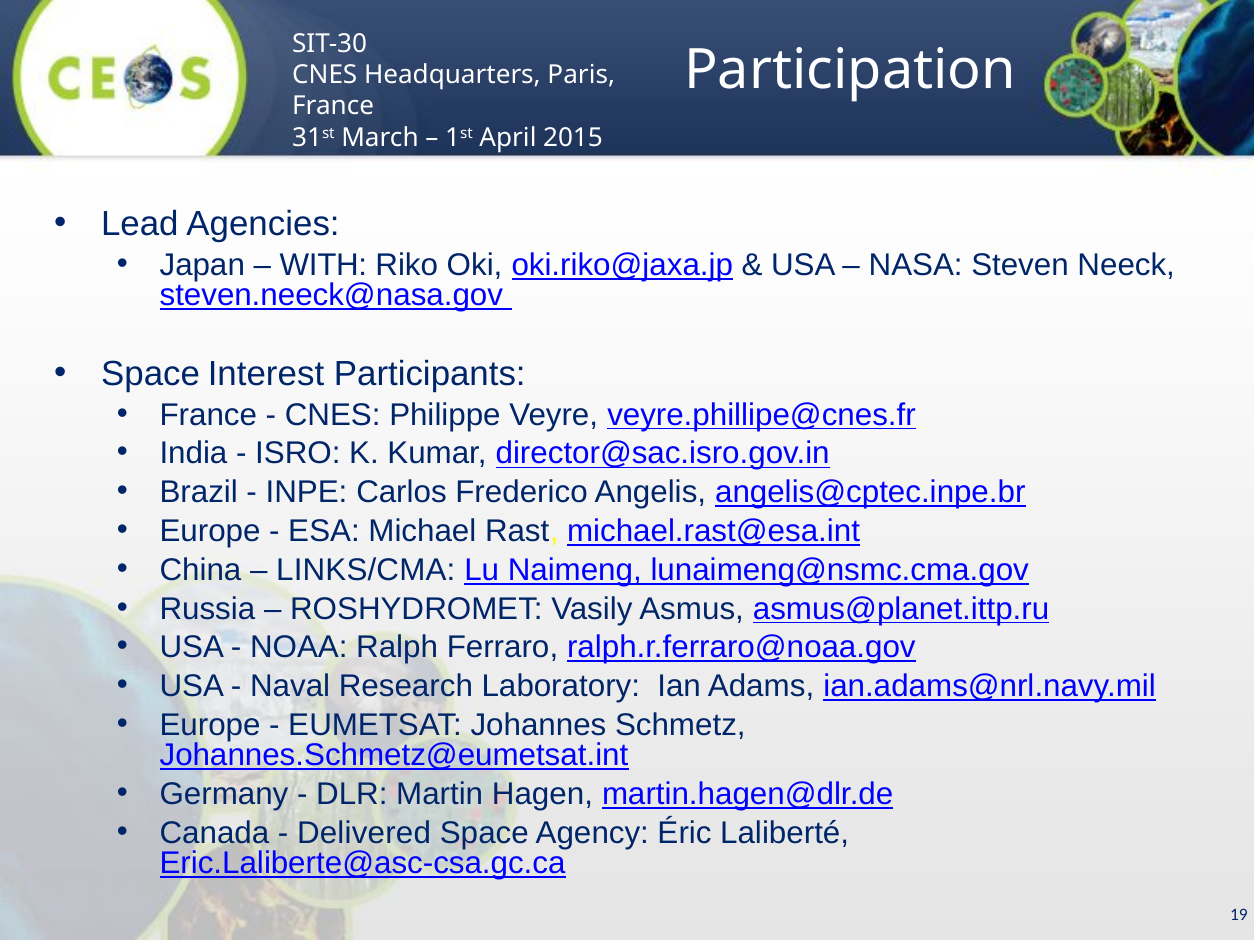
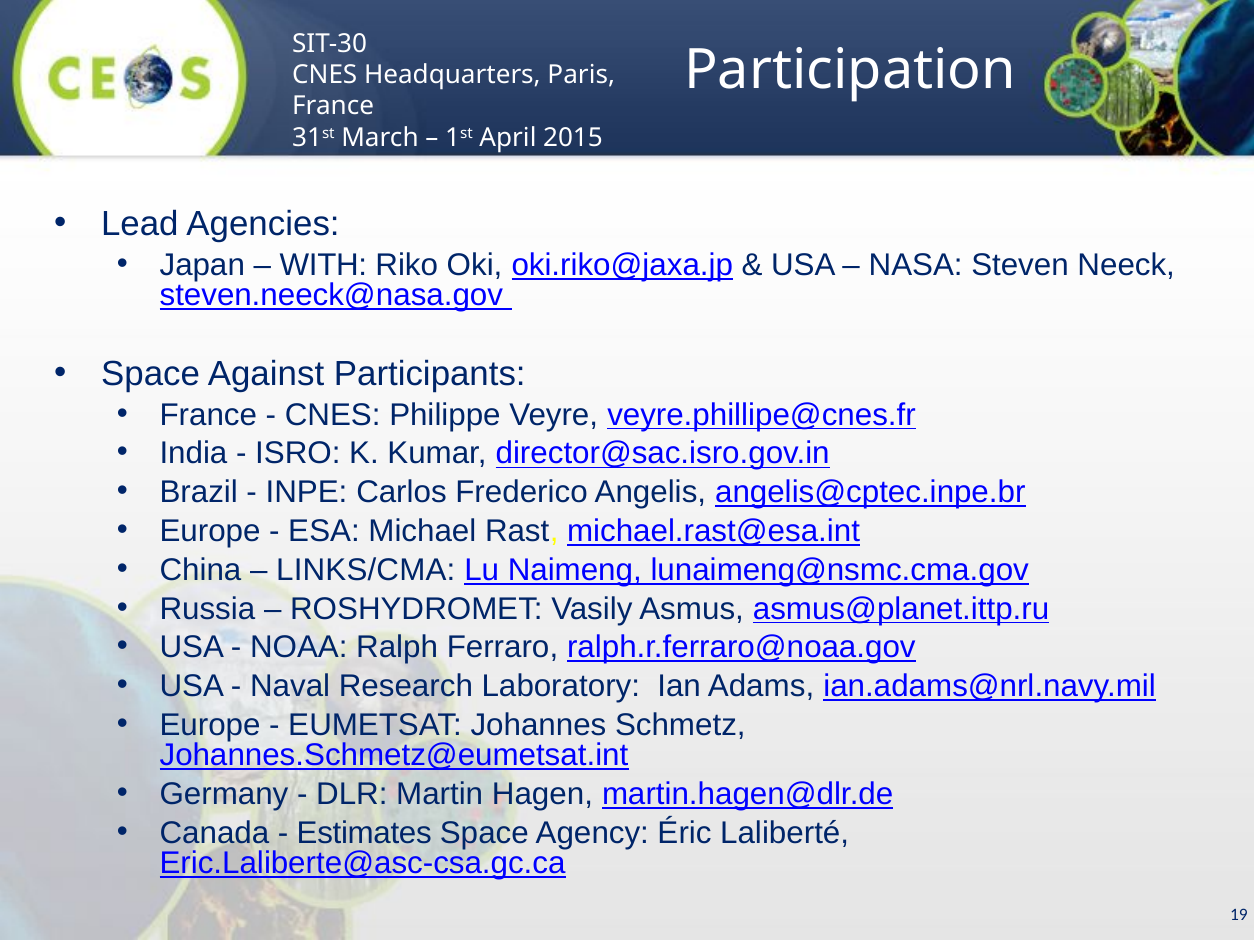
Interest: Interest -> Against
Delivered: Delivered -> Estimates
